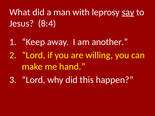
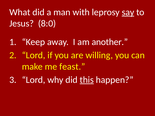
8:4: 8:4 -> 8:0
hand: hand -> feast
this underline: none -> present
